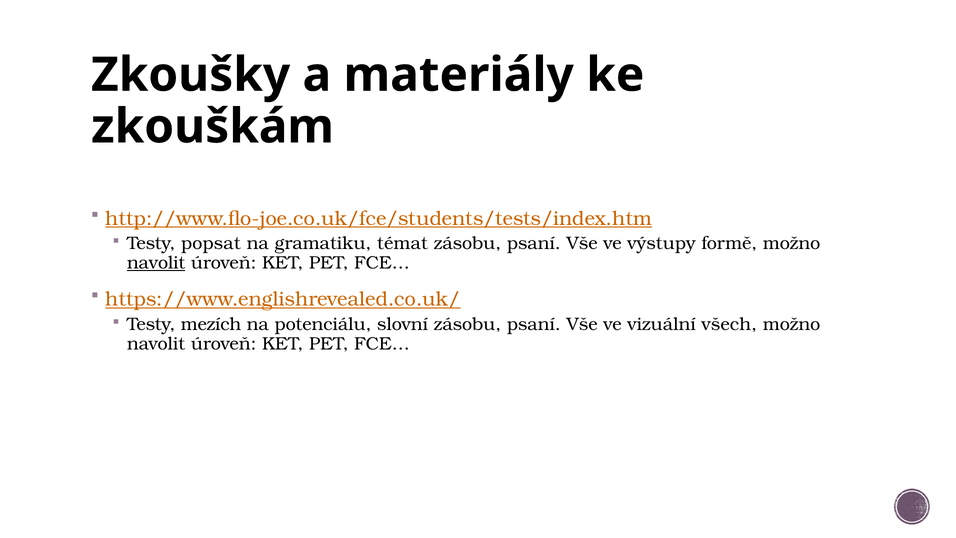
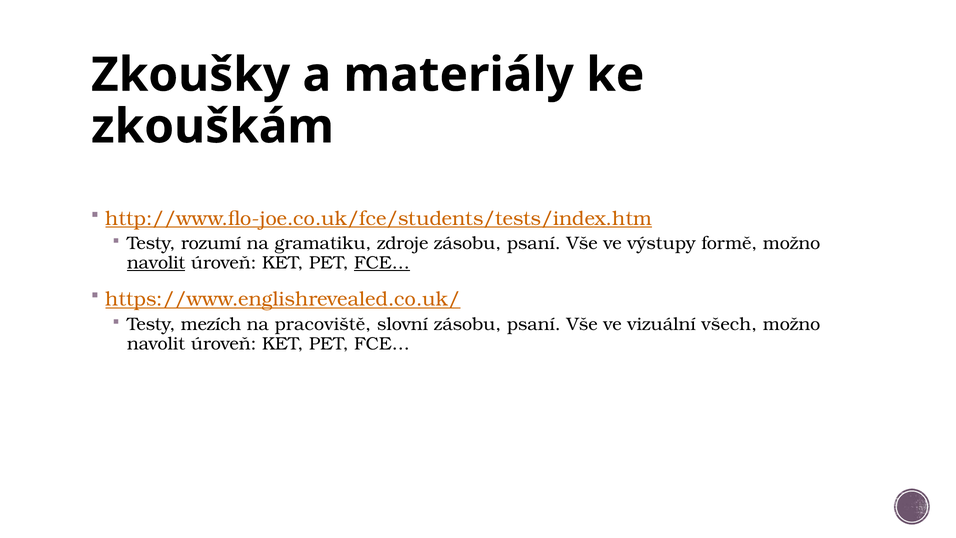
popsat: popsat -> rozumí
témat: témat -> zdroje
FCE… at (382, 263) underline: none -> present
potenciálu: potenciálu -> pracoviště
